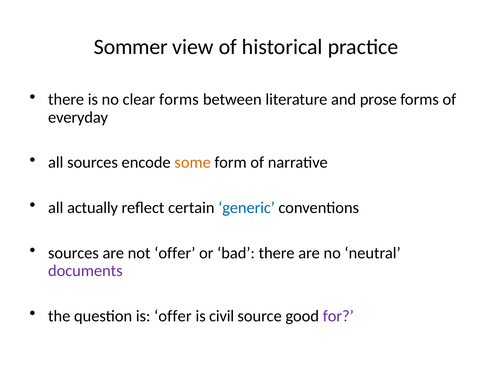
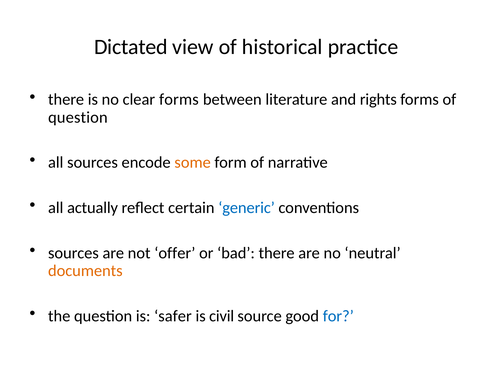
Sommer: Sommer -> Dictated
prose: prose -> rights
everyday at (78, 117): everyday -> question
documents colour: purple -> orange
is offer: offer -> safer
for colour: purple -> blue
